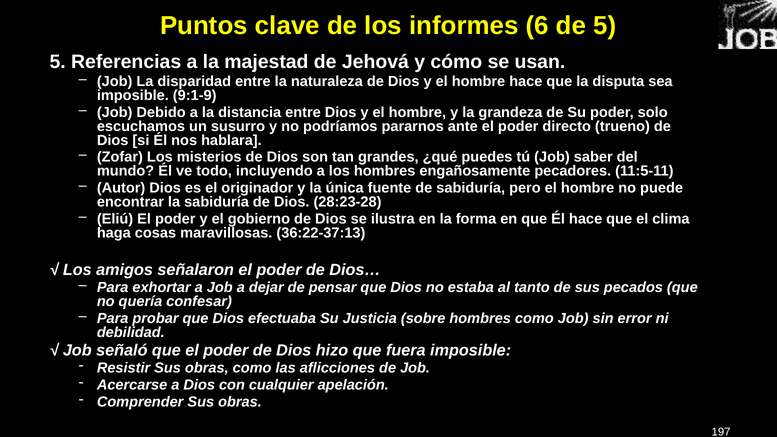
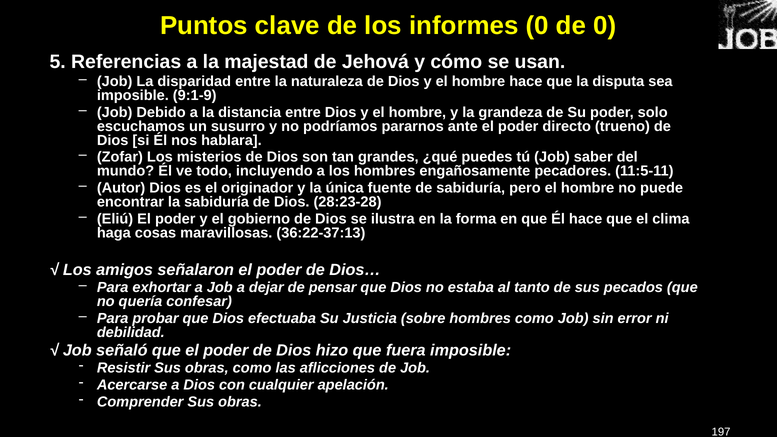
informes 6: 6 -> 0
de 5: 5 -> 0
